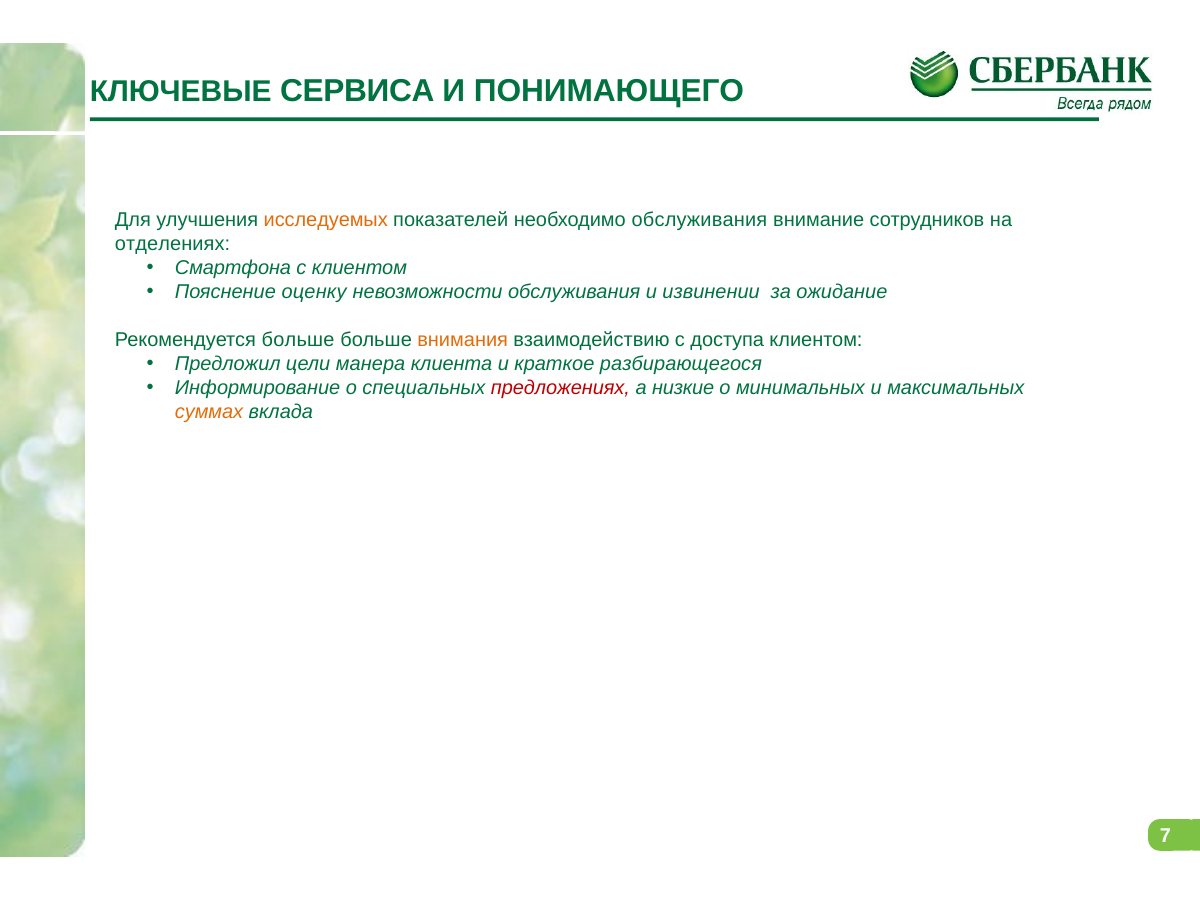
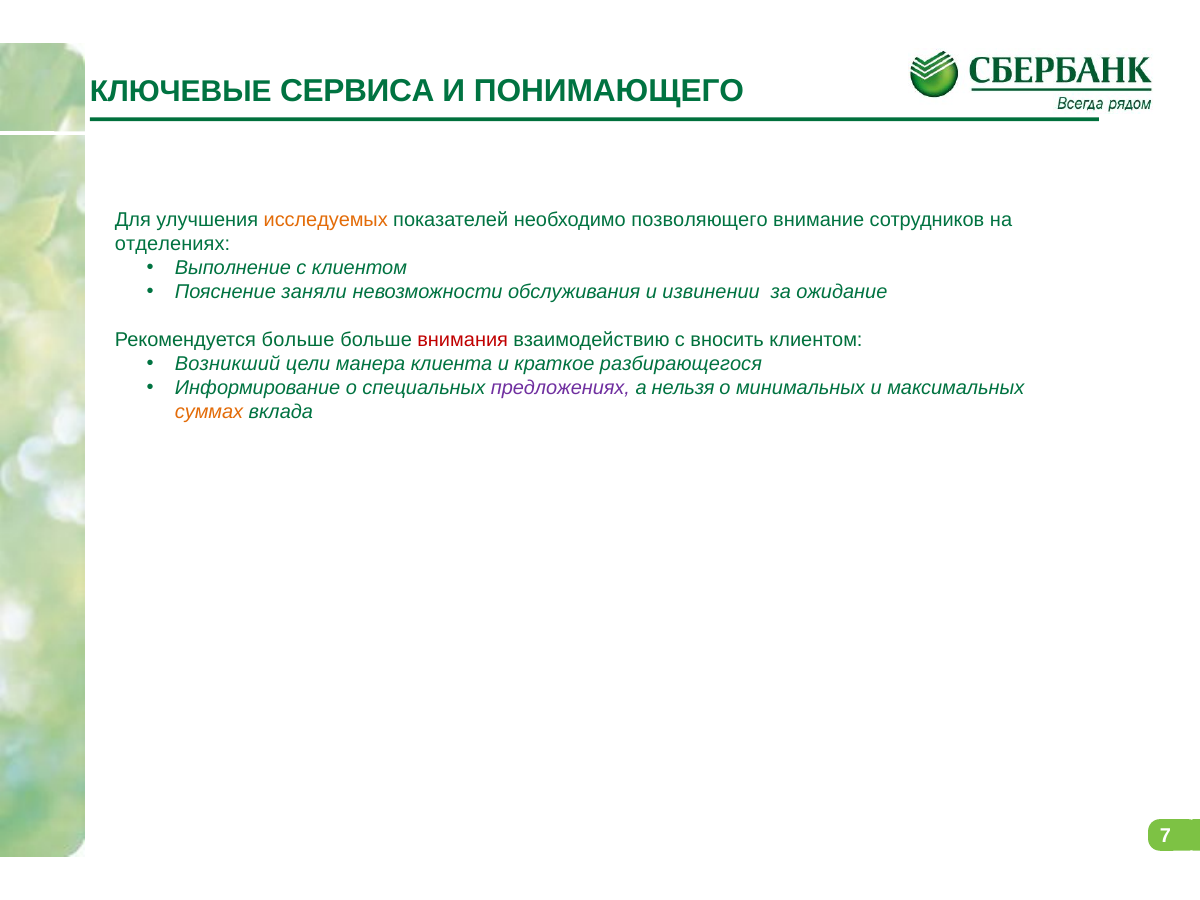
необходимо обслуживания: обслуживания -> позволяющего
Смартфона: Смартфона -> Выполнение
оценку: оценку -> заняли
внимания colour: orange -> red
доступа: доступа -> вносить
Предложил: Предложил -> Возникший
предложениях colour: red -> purple
низкие: низкие -> нельзя
